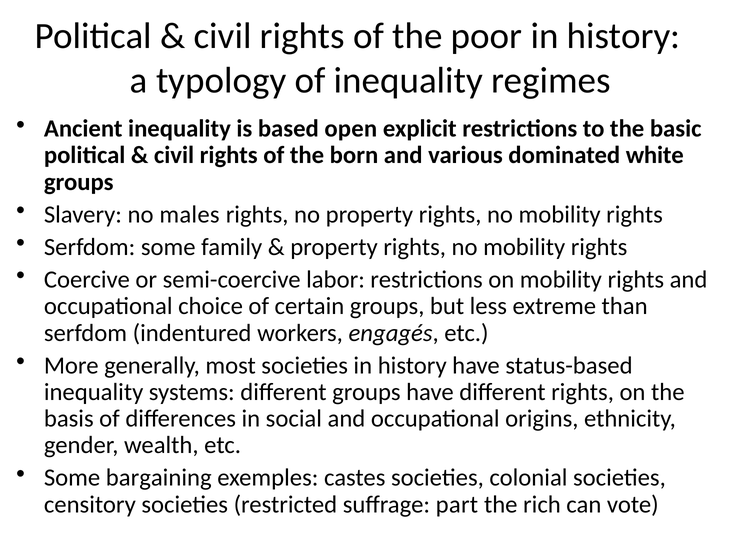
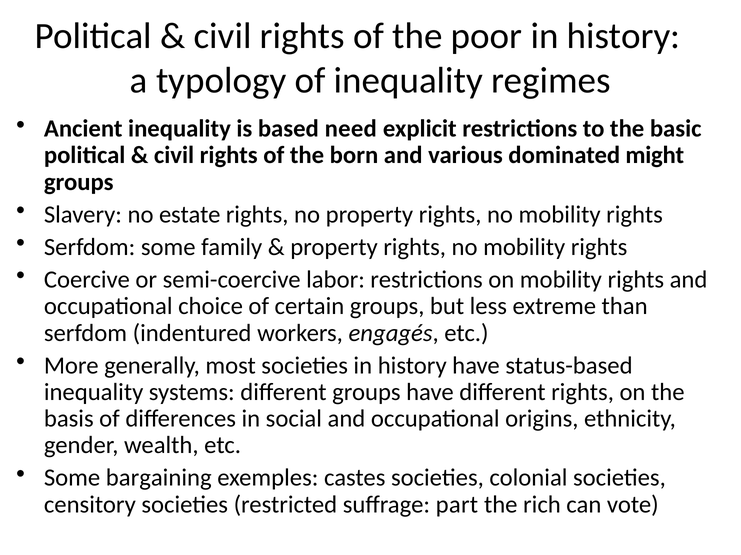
open: open -> need
white: white -> might
males: males -> estate
